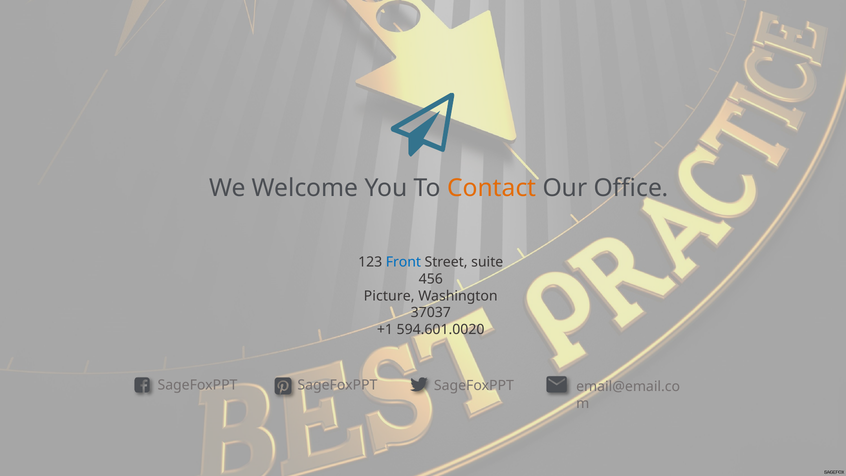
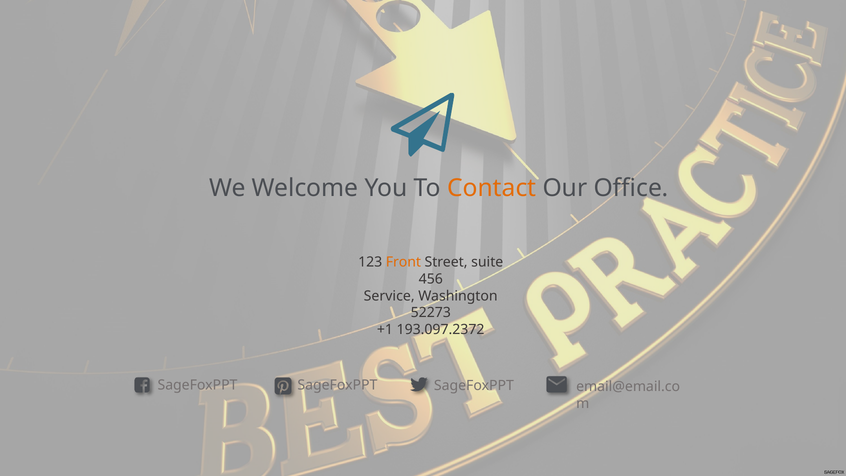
Front colour: blue -> orange
Picture: Picture -> Service
37037: 37037 -> 52273
594.601.0020: 594.601.0020 -> 193.097.2372
